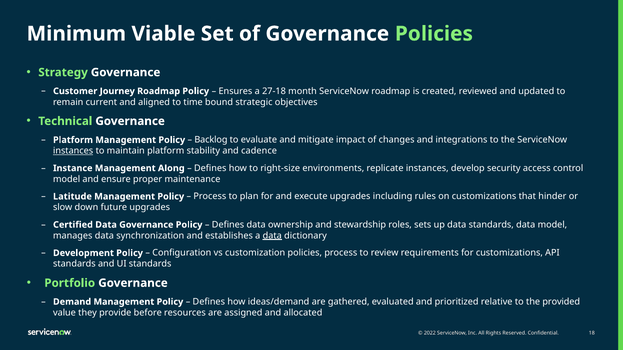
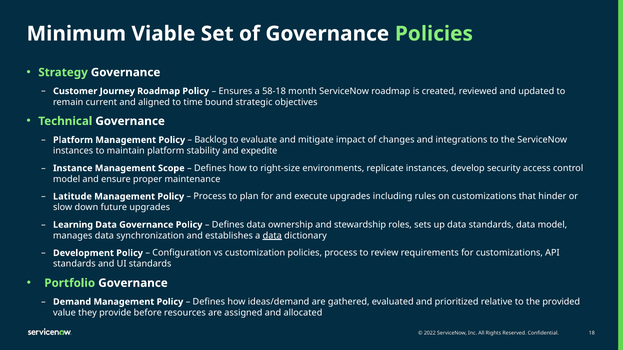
27-18: 27-18 -> 58-18
instances at (73, 151) underline: present -> none
cadence: cadence -> expedite
Along: Along -> Scope
Certified: Certified -> Learning
